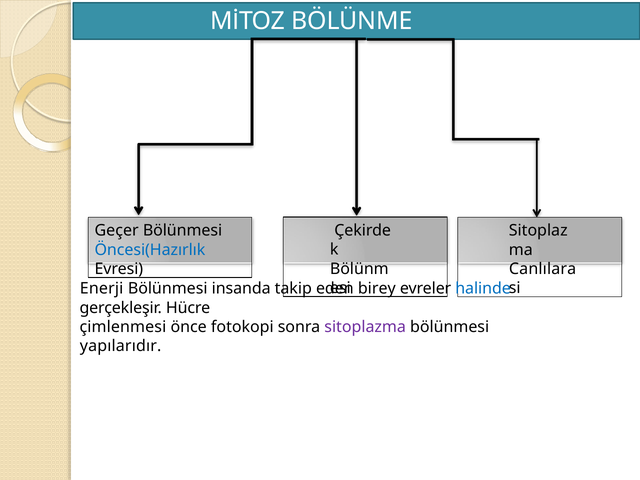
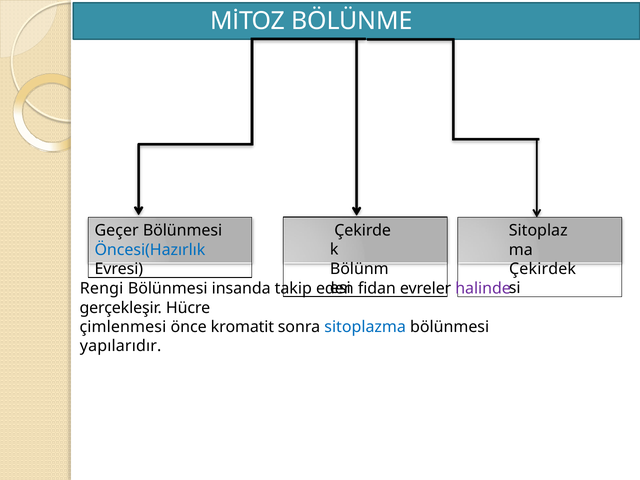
Canlılara: Canlılara -> Çekirdek
Enerji: Enerji -> Rengi
birey: birey -> fidan
halinde colour: blue -> purple
fotokopi: fotokopi -> kromatit
sitoplazma colour: purple -> blue
